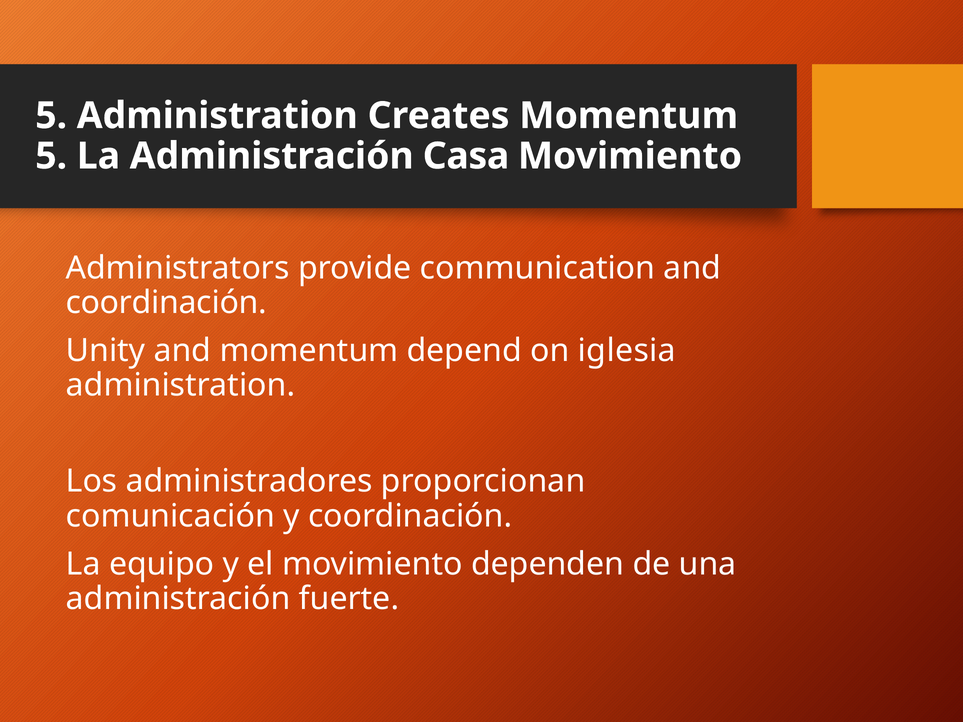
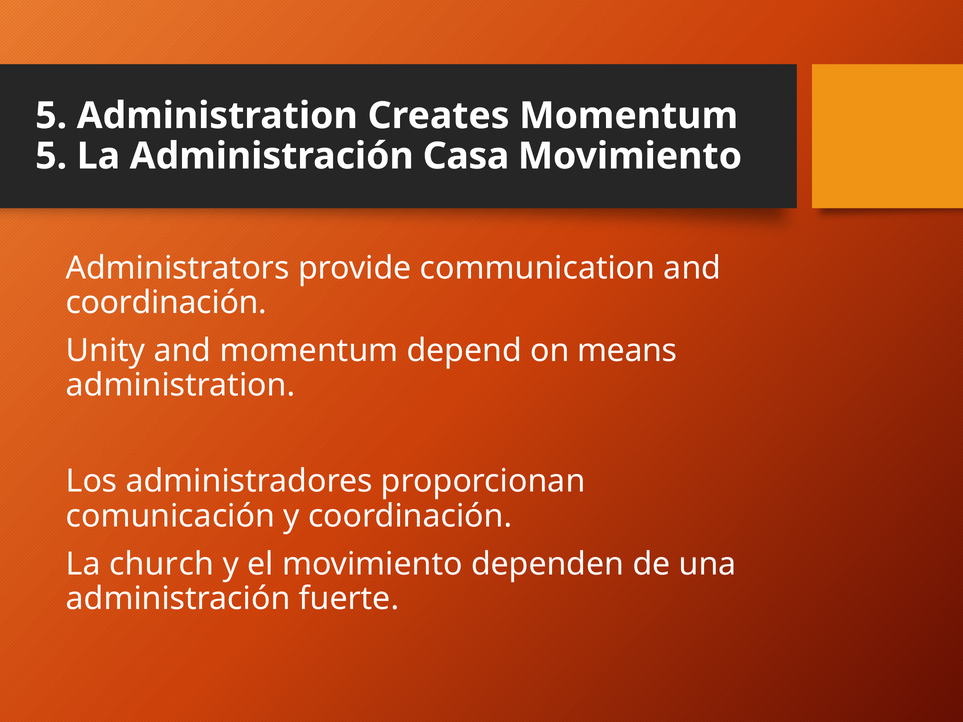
iglesia: iglesia -> means
equipo: equipo -> church
